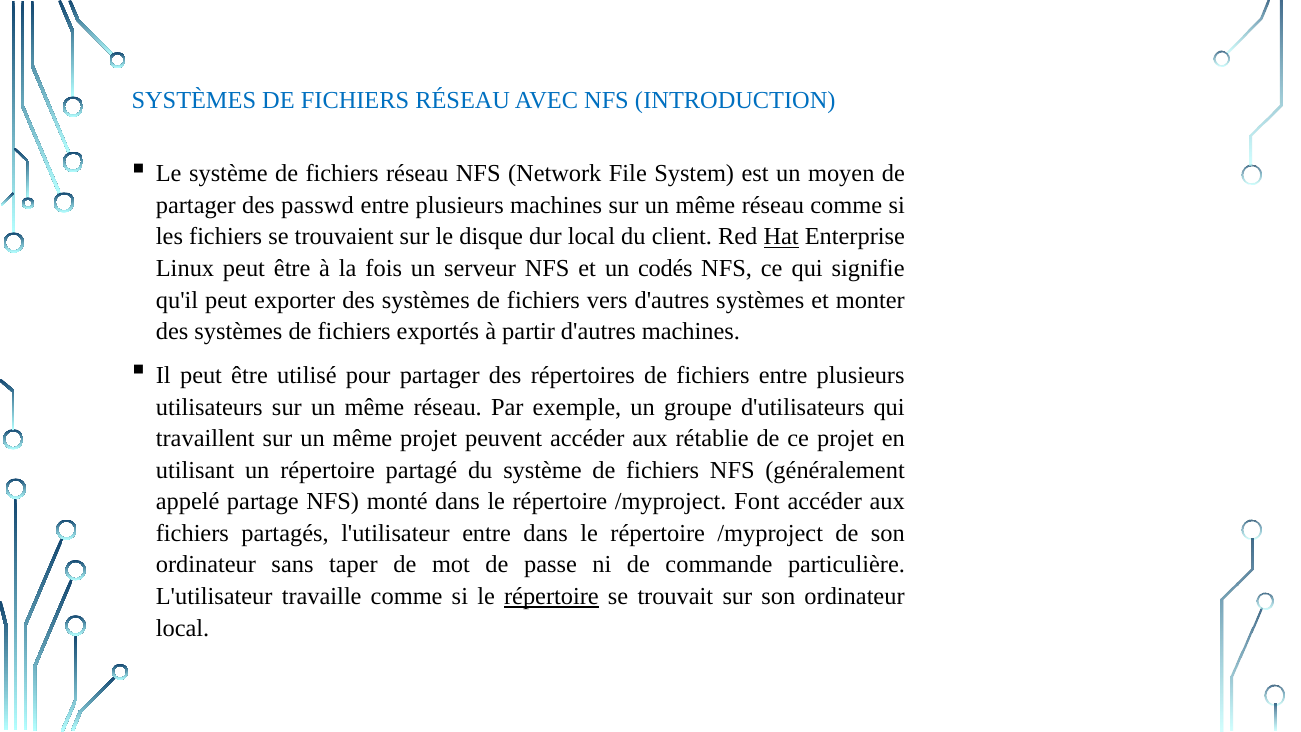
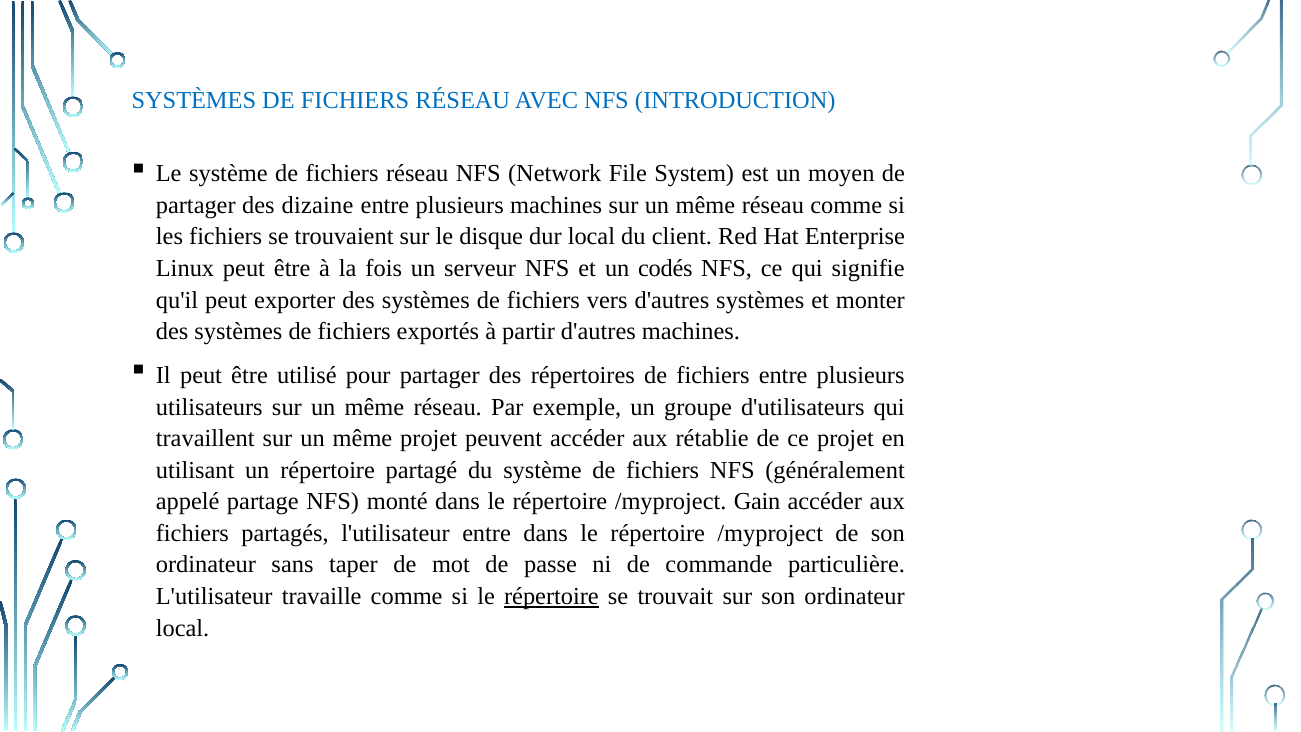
passwd: passwd -> dizaine
Hat underline: present -> none
Font: Font -> Gain
